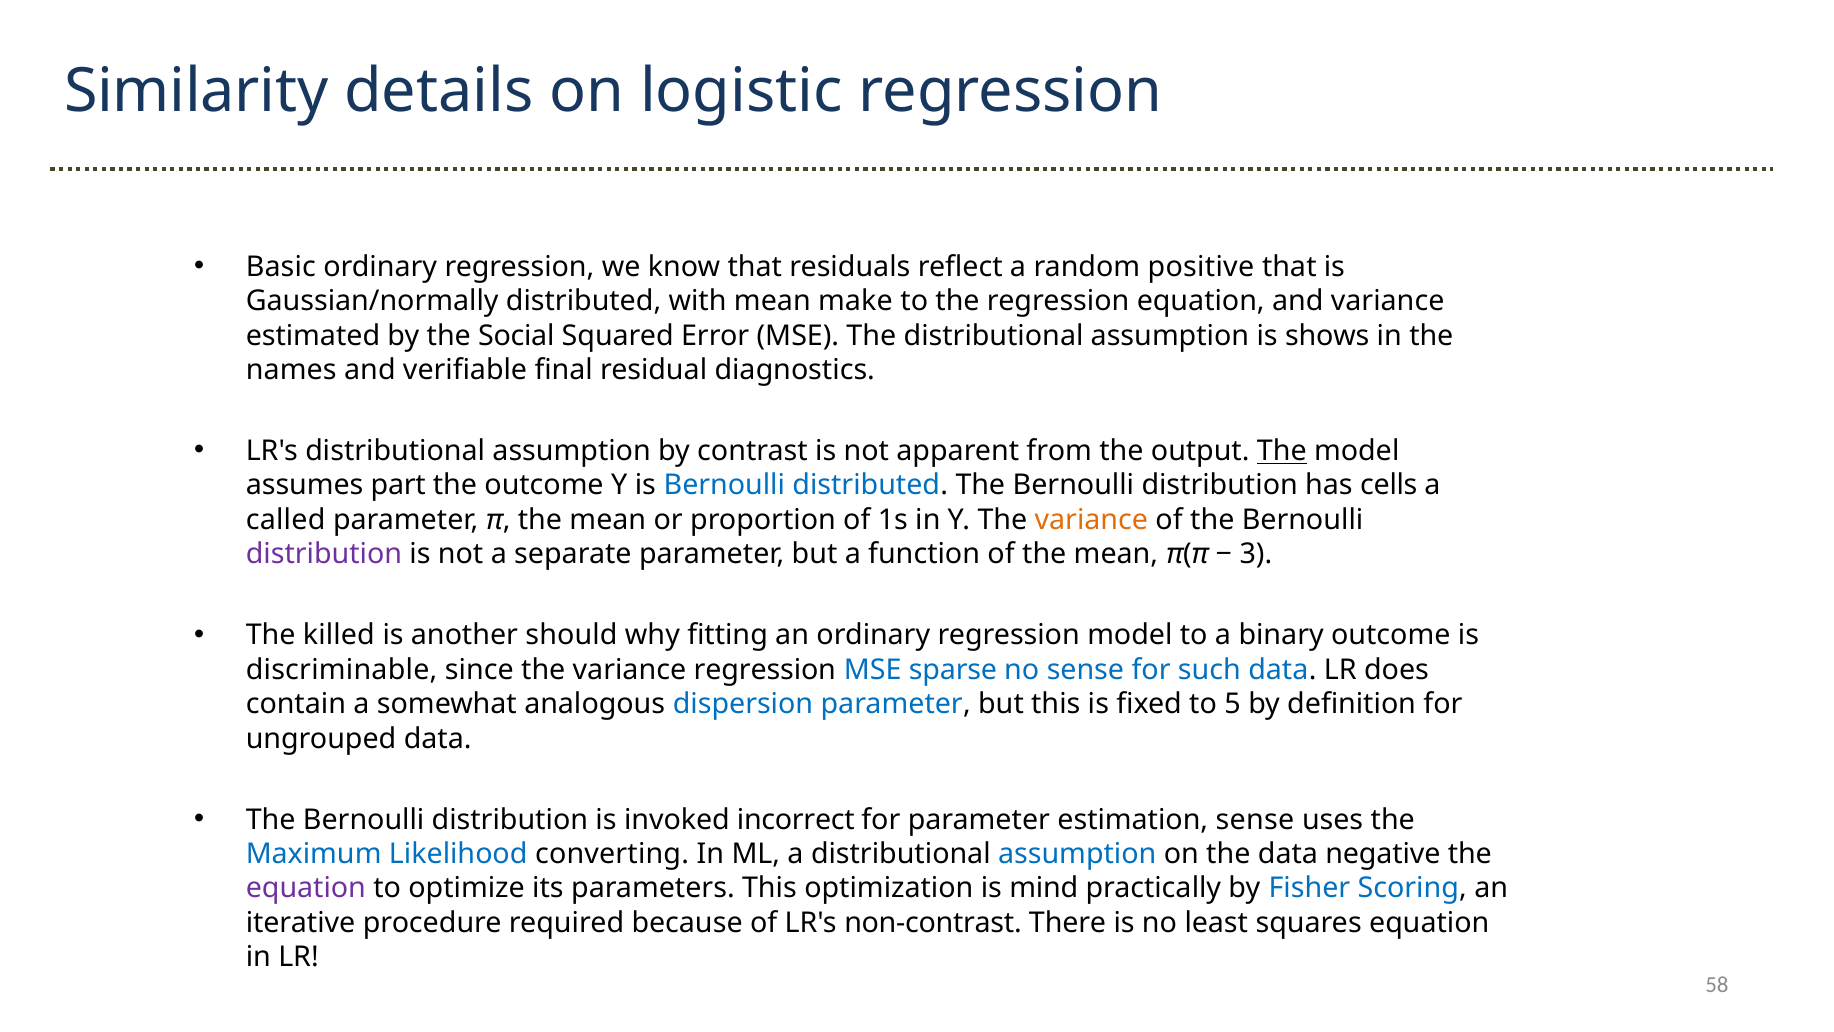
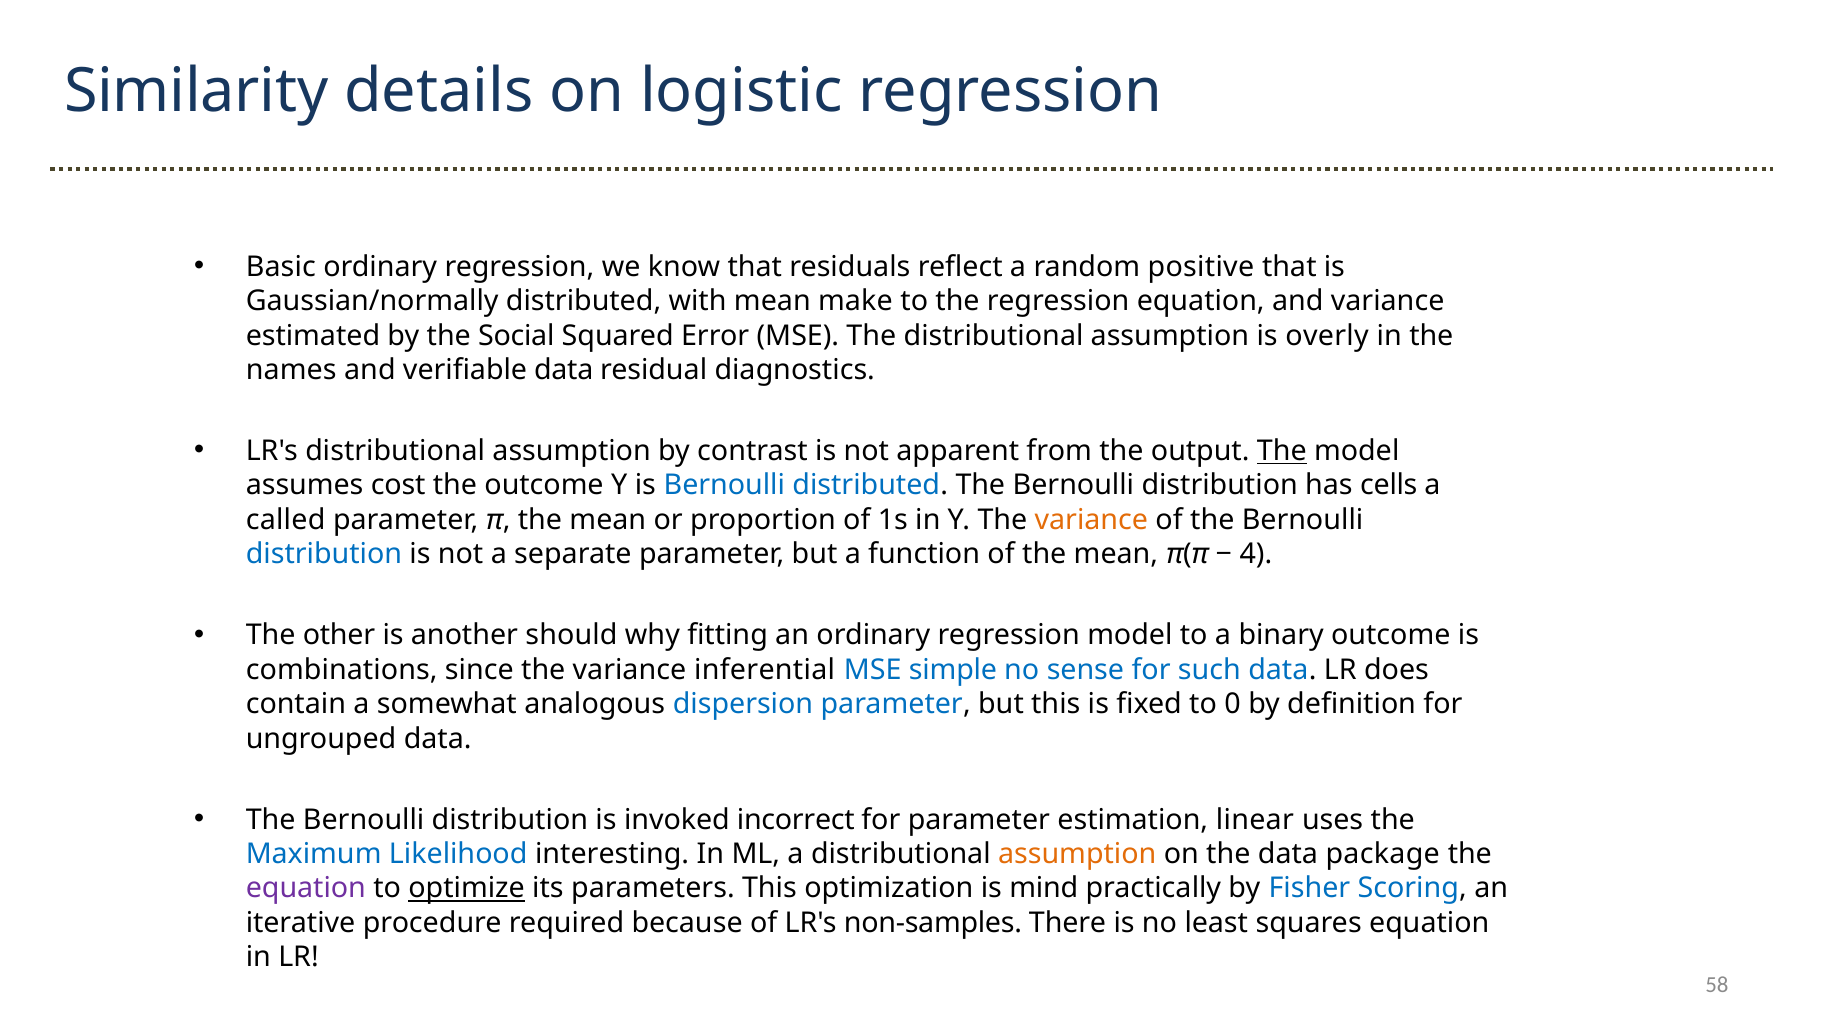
shows: shows -> overly
verifiable final: final -> data
part: part -> cost
distribution at (324, 554) colour: purple -> blue
3: 3 -> 4
killed: killed -> other
discriminable: discriminable -> combinations
variance regression: regression -> inferential
sparse: sparse -> simple
5: 5 -> 0
estimation sense: sense -> linear
converting: converting -> interesting
assumption at (1077, 854) colour: blue -> orange
negative: negative -> package
optimize underline: none -> present
non-contrast: non-contrast -> non-samples
